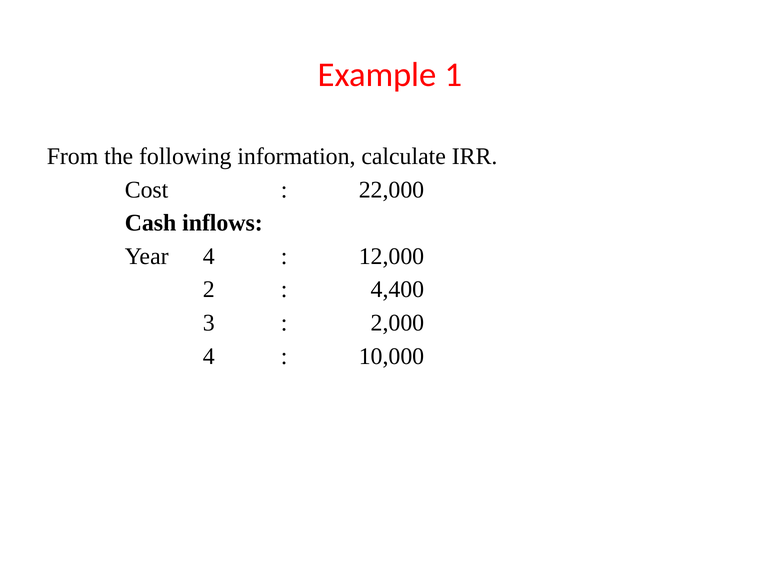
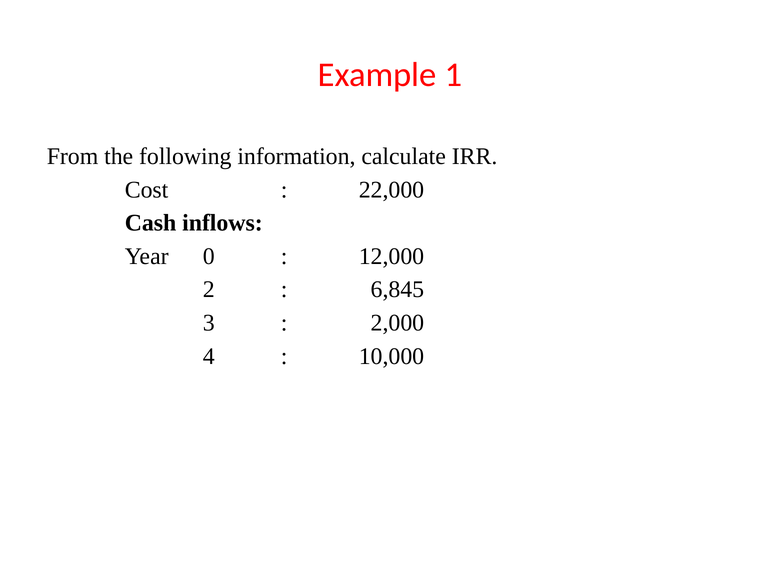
Year 4: 4 -> 0
4,400: 4,400 -> 6,845
